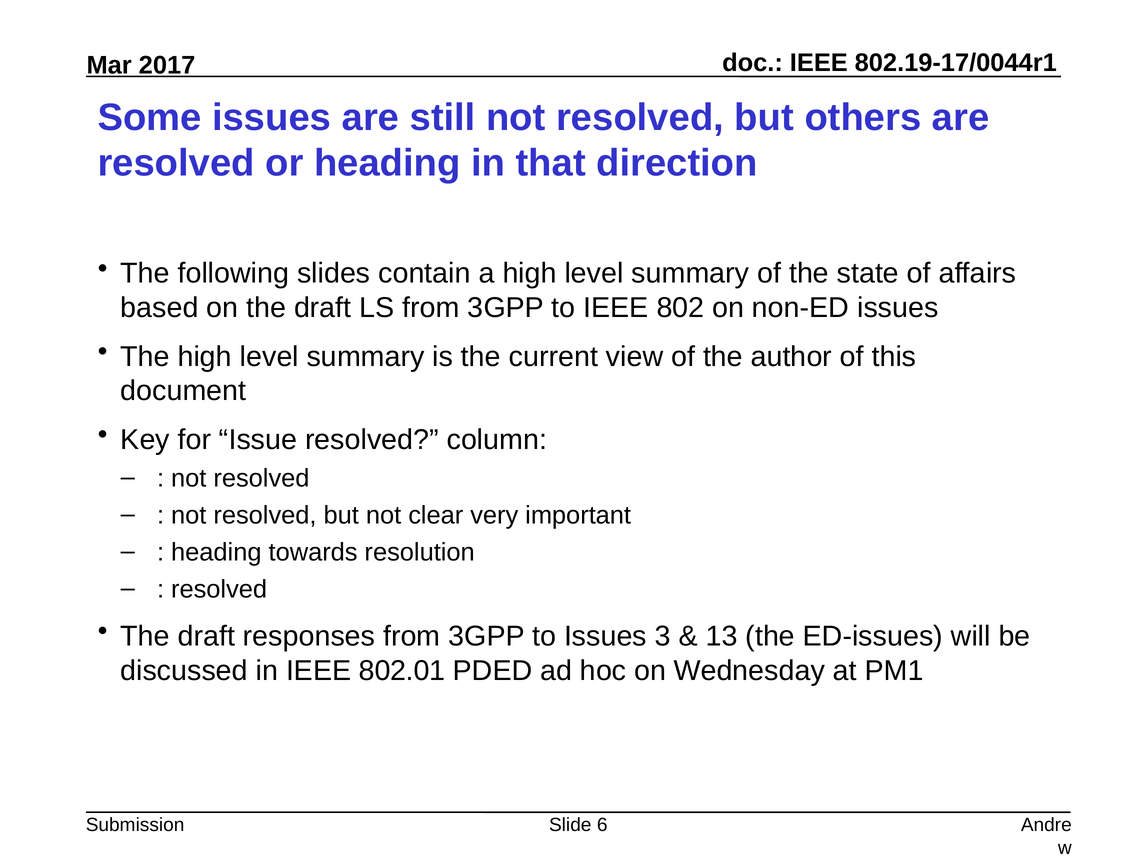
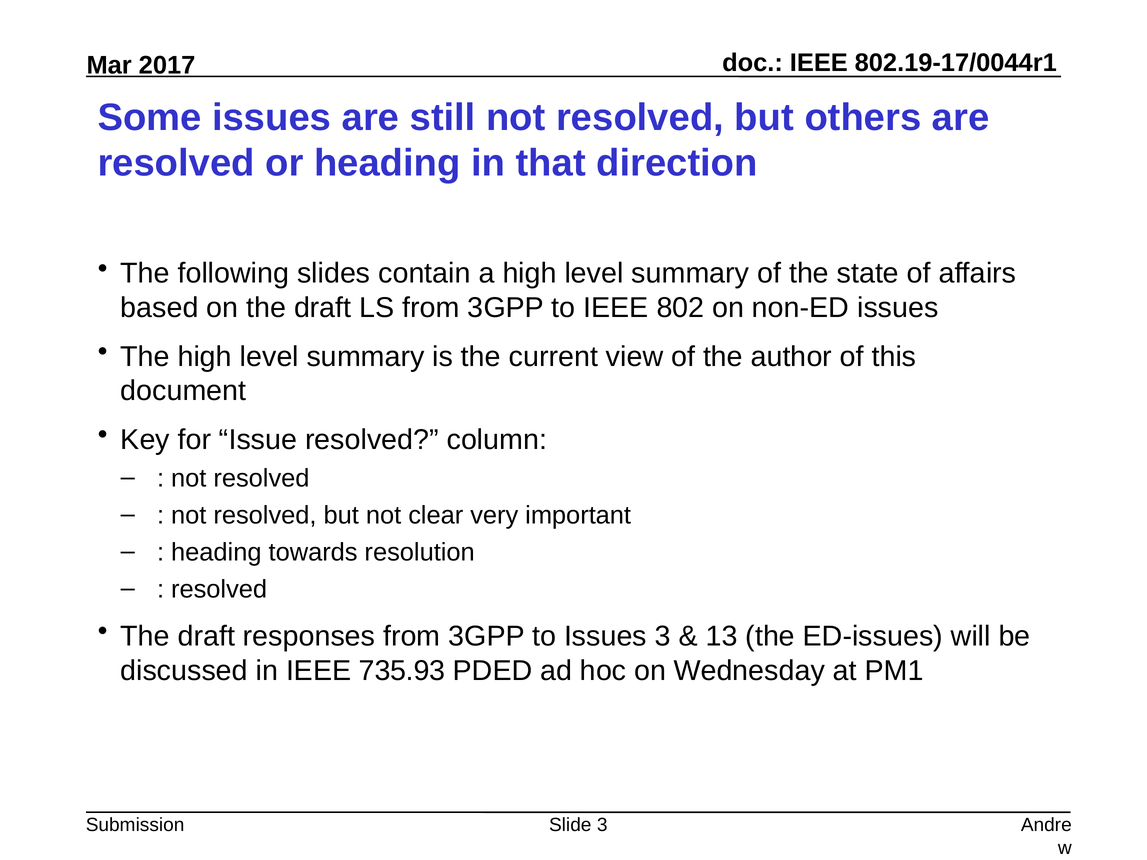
802.01: 802.01 -> 735.93
Slide 6: 6 -> 3
